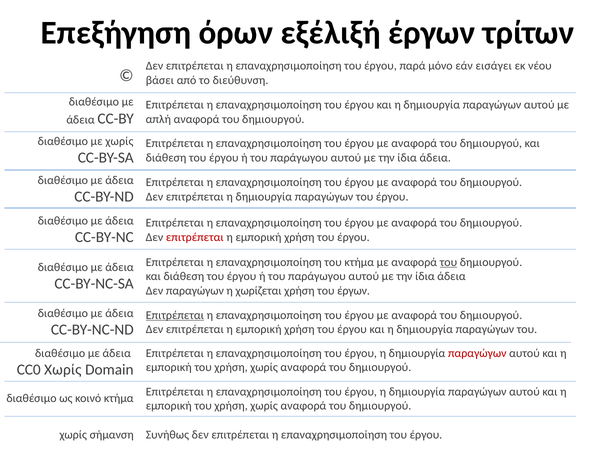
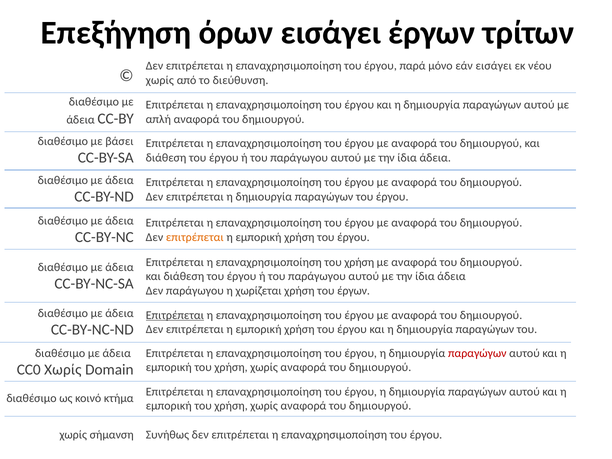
όρων εξέλιξή: εξέλιξή -> εισάγει
βάσει at (160, 80): βάσει -> χωρίς
με χωρίς: χωρίς -> βάσει
επιτρέπεται at (195, 237) colour: red -> orange
επαναχρησιμοποίηση του κτήμα: κτήμα -> χρήση
του at (448, 262) underline: present -> none
Δεν παραγώγων: παραγώγων -> παράγωγου
